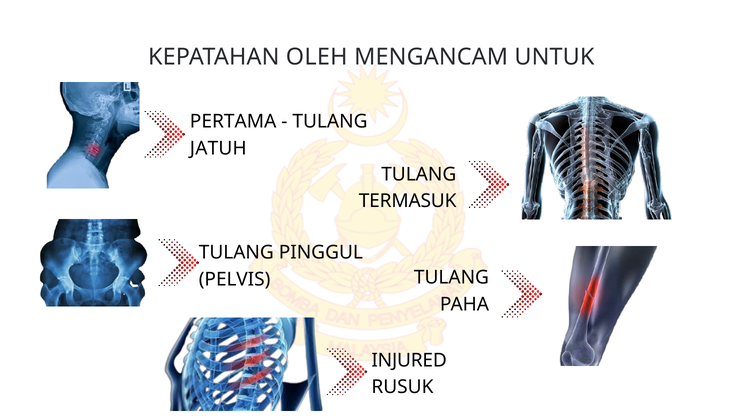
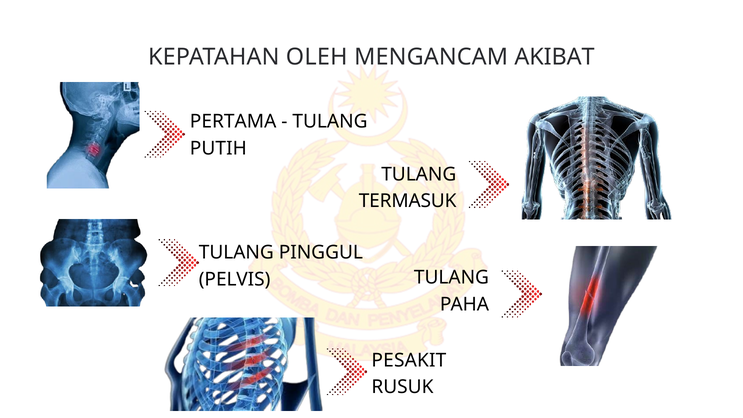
UNTUK: UNTUK -> AKIBAT
JATUH: JATUH -> PUTIH
INJURED: INJURED -> PESAKIT
